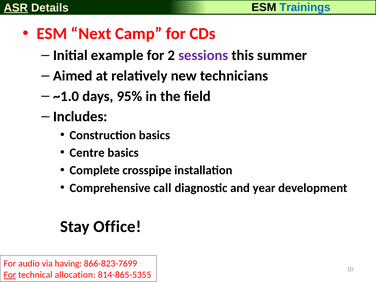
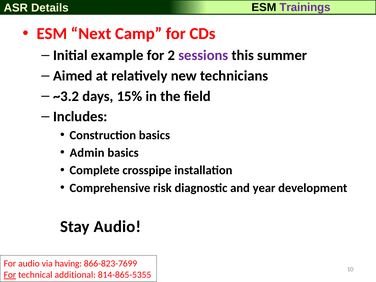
Trainings colour: blue -> purple
ASR underline: present -> none
~1.0: ~1.0 -> ~3.2
95%: 95% -> 15%
Centre: Centre -> Admin
call: call -> risk
Stay Office: Office -> Audio
allocation: allocation -> additional
